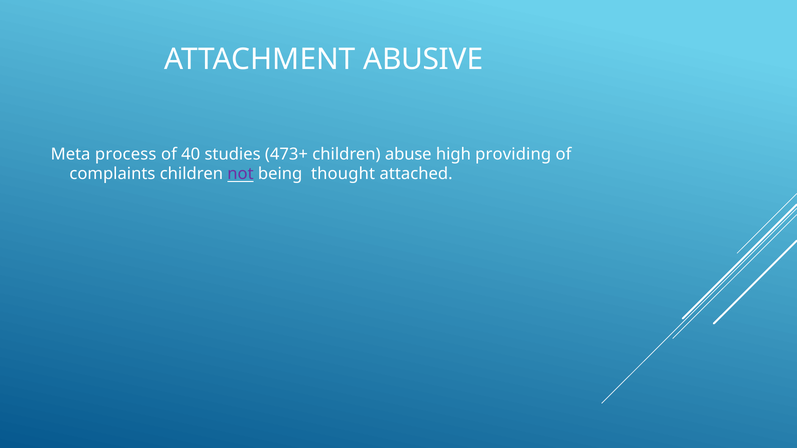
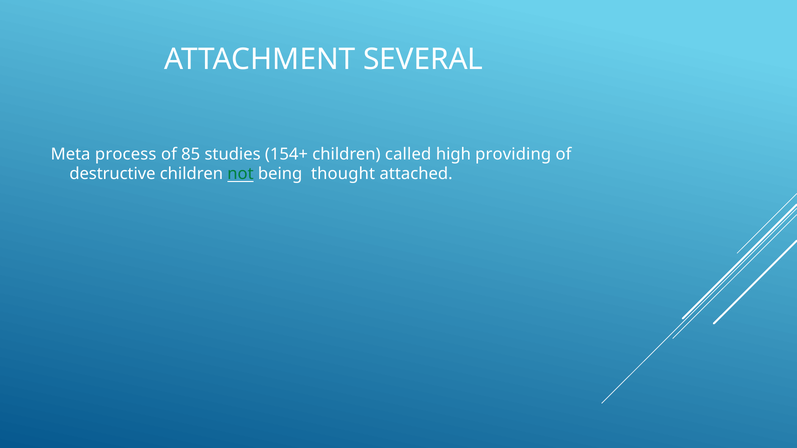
ABUSIVE: ABUSIVE -> SEVERAL
40: 40 -> 85
473+: 473+ -> 154+
abuse: abuse -> called
complaints: complaints -> destructive
not colour: purple -> green
